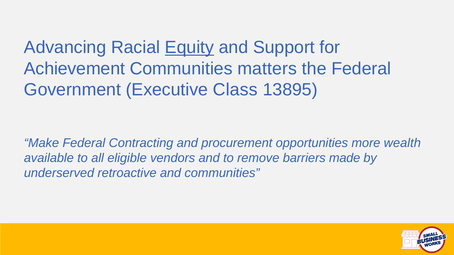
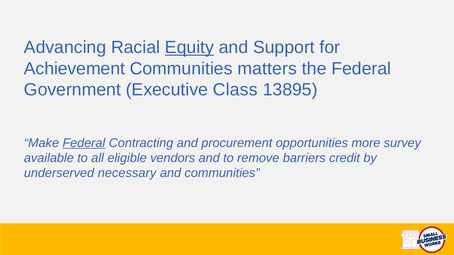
Federal at (84, 143) underline: none -> present
wealth: wealth -> survey
made: made -> credit
retroactive: retroactive -> necessary
